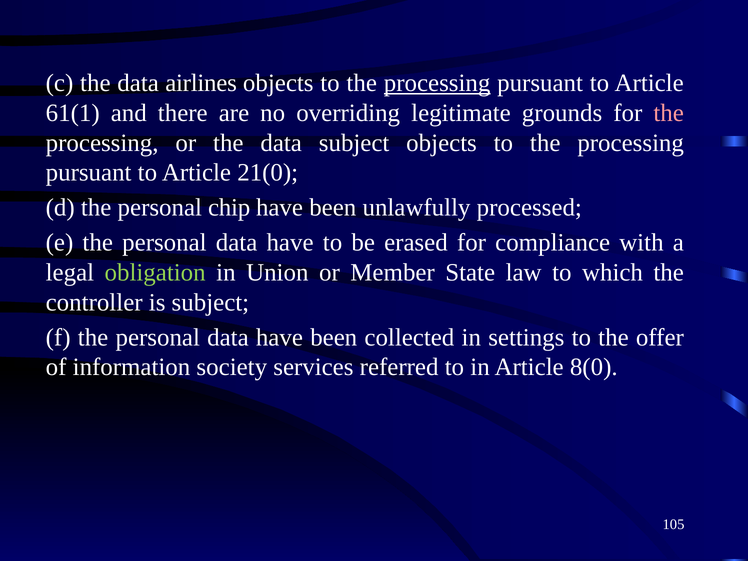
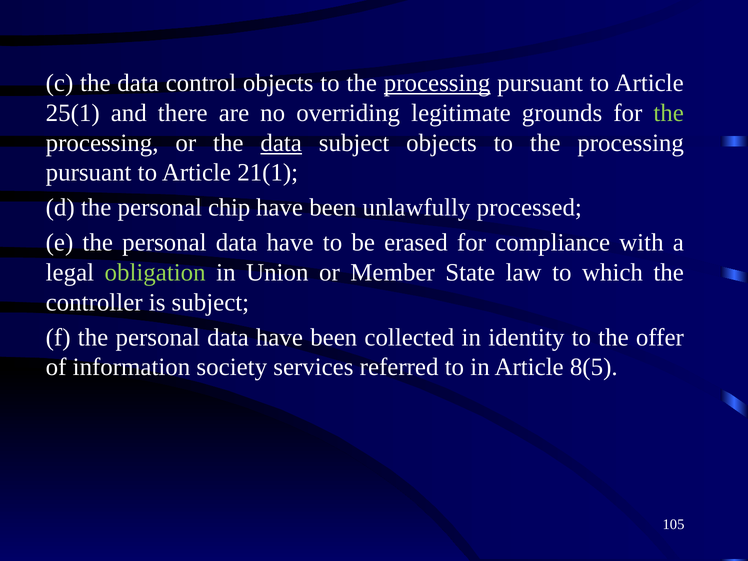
airlines: airlines -> control
61(1: 61(1 -> 25(1
the at (669, 113) colour: pink -> light green
data at (281, 143) underline: none -> present
21(0: 21(0 -> 21(1
settings: settings -> identity
8(0: 8(0 -> 8(5
